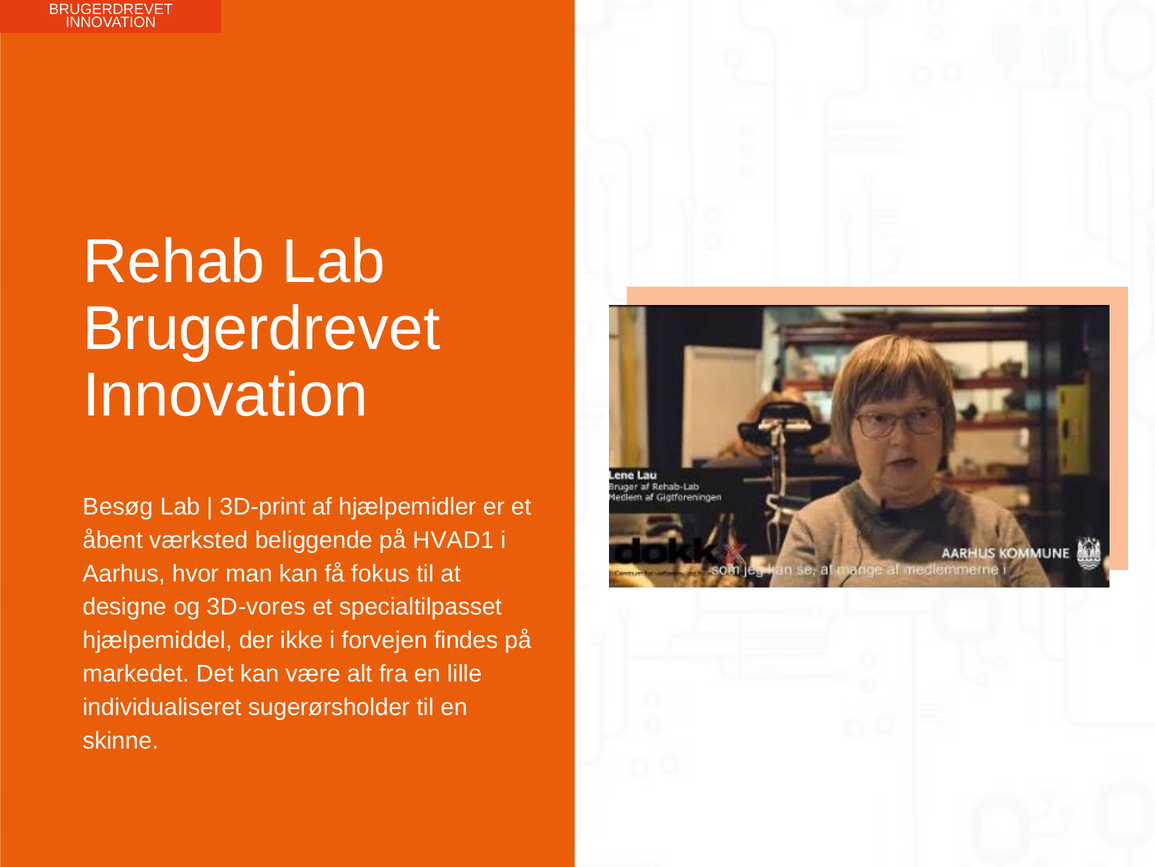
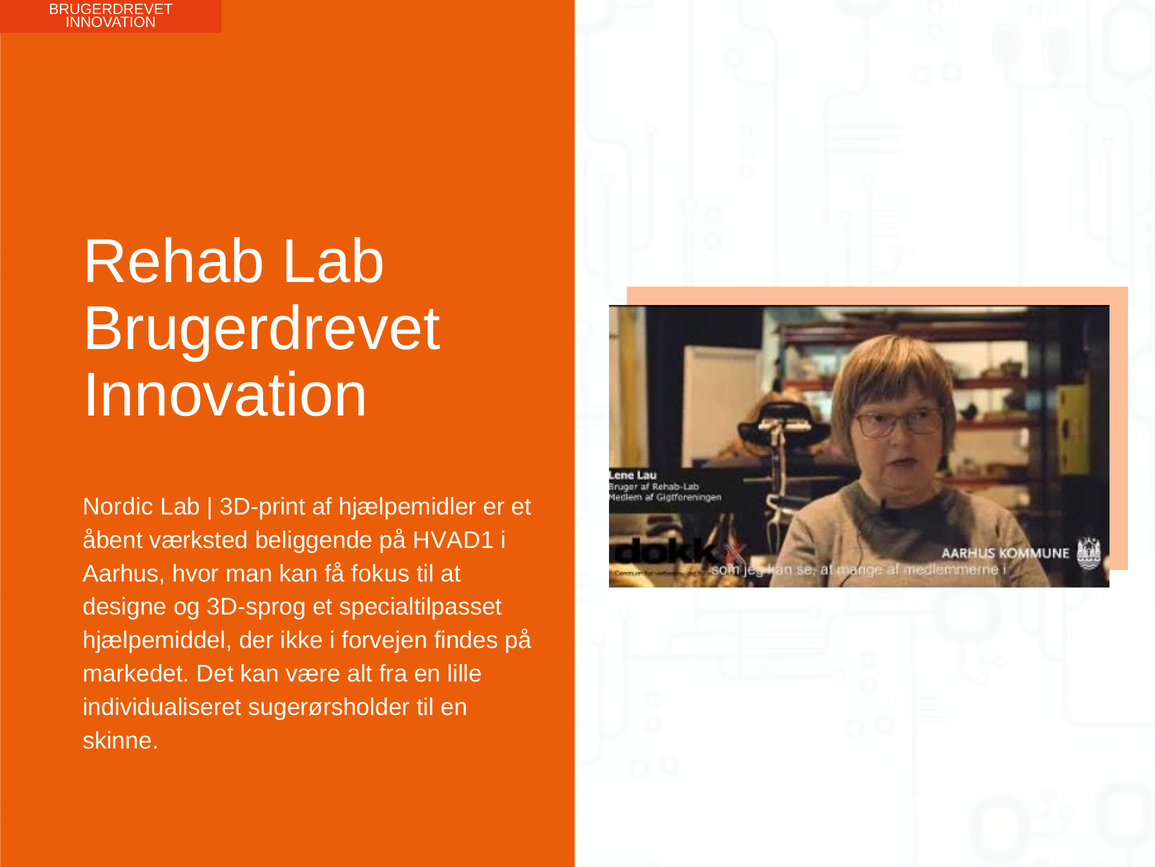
Besøg: Besøg -> Nordic
3D-vores: 3D-vores -> 3D-sprog
